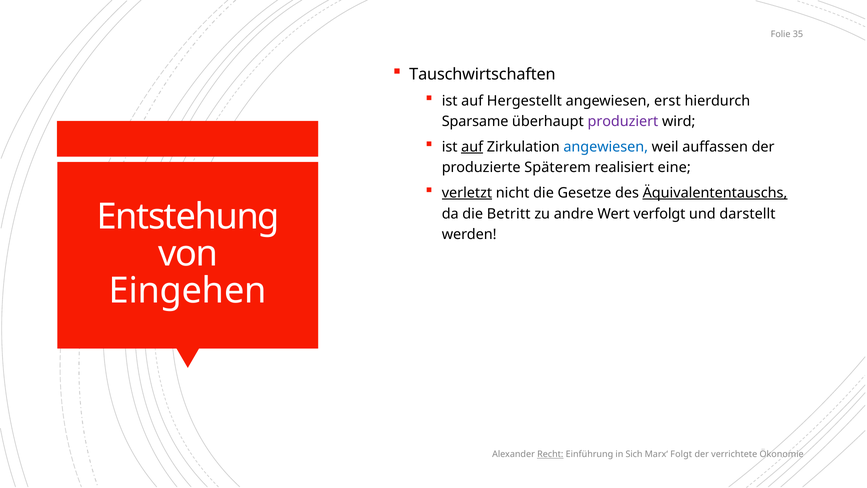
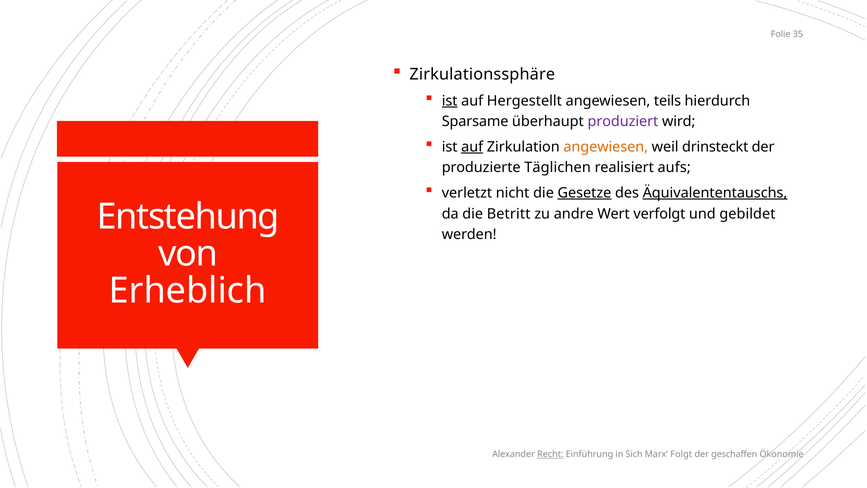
Tauschwirtschaften: Tauschwirtschaften -> Zirkulationssphäre
ist at (450, 101) underline: none -> present
erst: erst -> teils
angewiesen at (606, 147) colour: blue -> orange
auffassen: auffassen -> drinsteckt
Späterem: Späterem -> Täglichen
eine: eine -> aufs
verletzt underline: present -> none
Gesetze underline: none -> present
darstellt: darstellt -> gebildet
Eingehen: Eingehen -> Erheblich
verrichtete: verrichtete -> geschaffen
